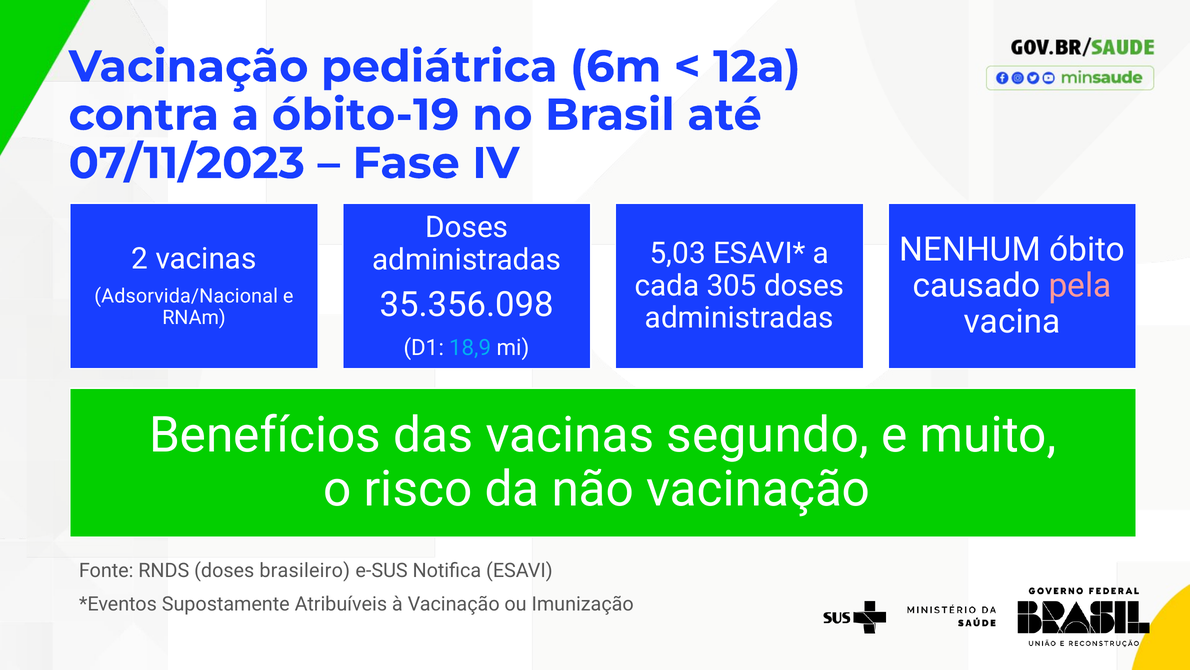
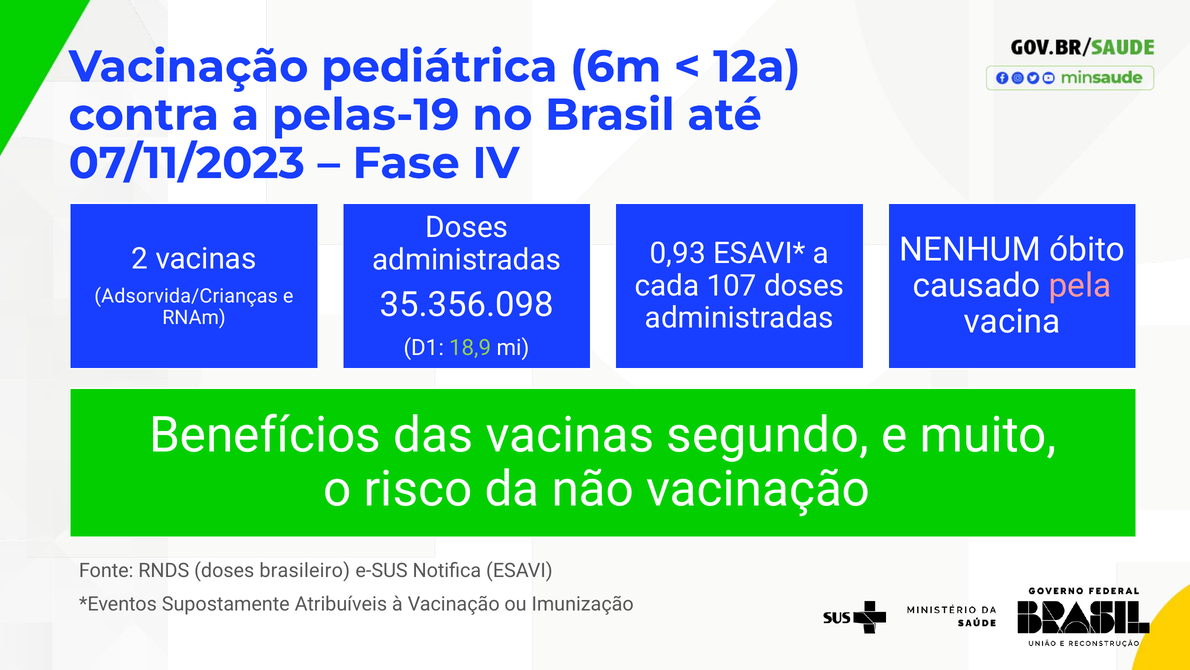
óbito-19: óbito-19 -> pelas-19
5,03: 5,03 -> 0,93
305: 305 -> 107
Adsorvida/Nacional: Adsorvida/Nacional -> Adsorvida/Crianças
18,9 colour: light blue -> light green
